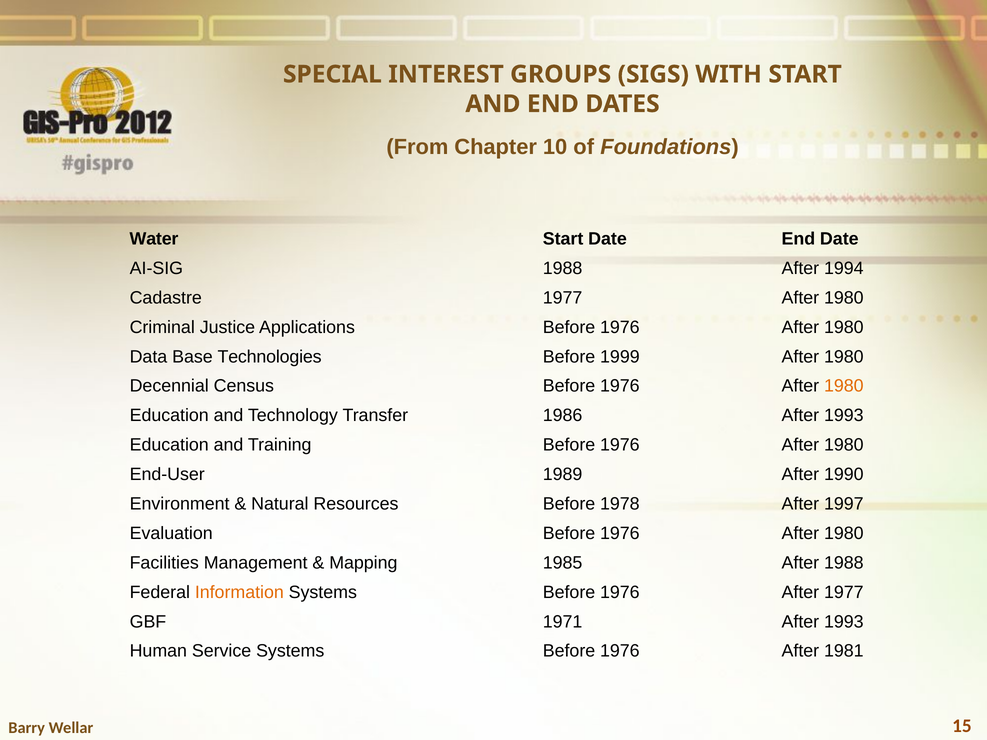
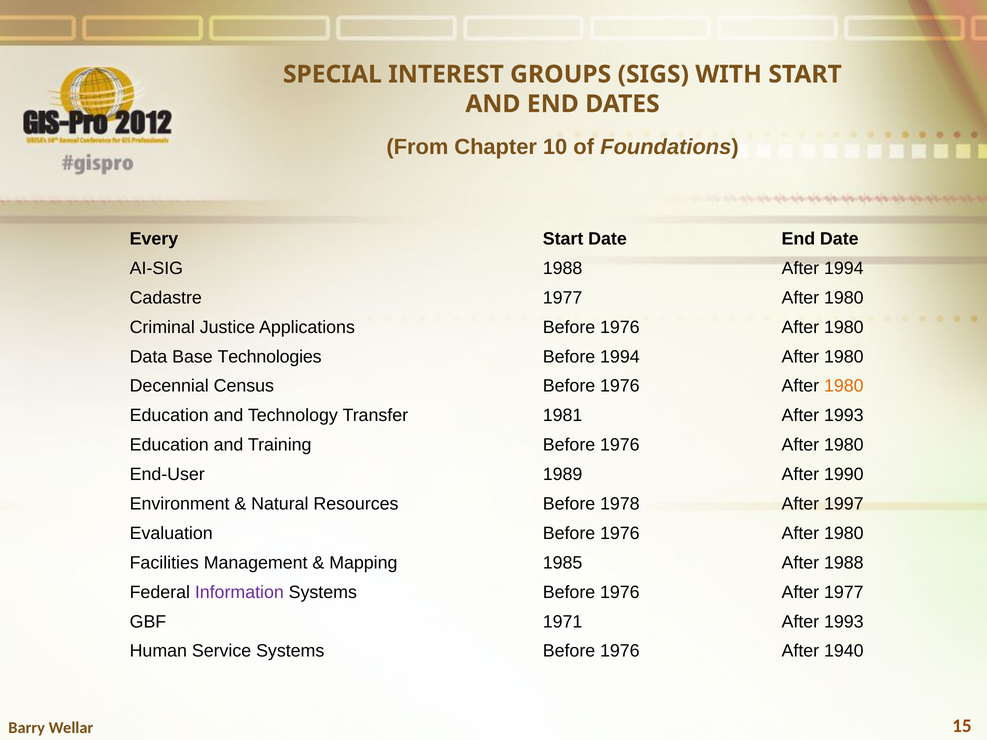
Water: Water -> Every
Before 1999: 1999 -> 1994
1986: 1986 -> 1981
Information colour: orange -> purple
1981: 1981 -> 1940
